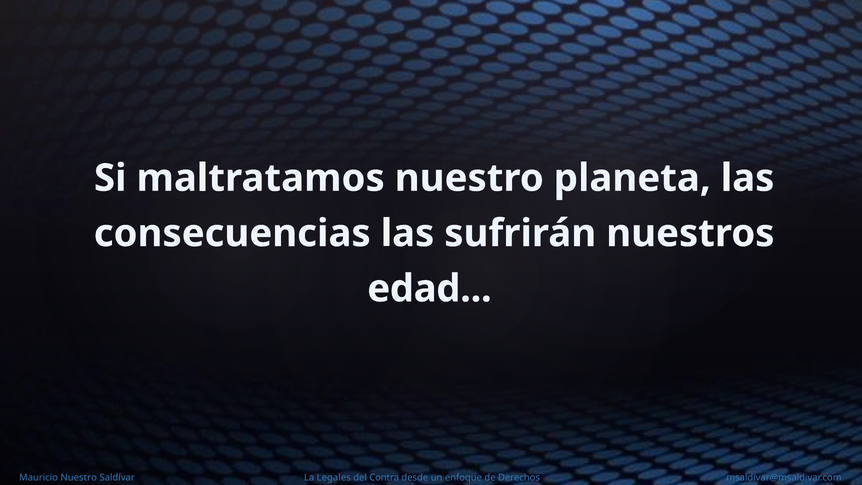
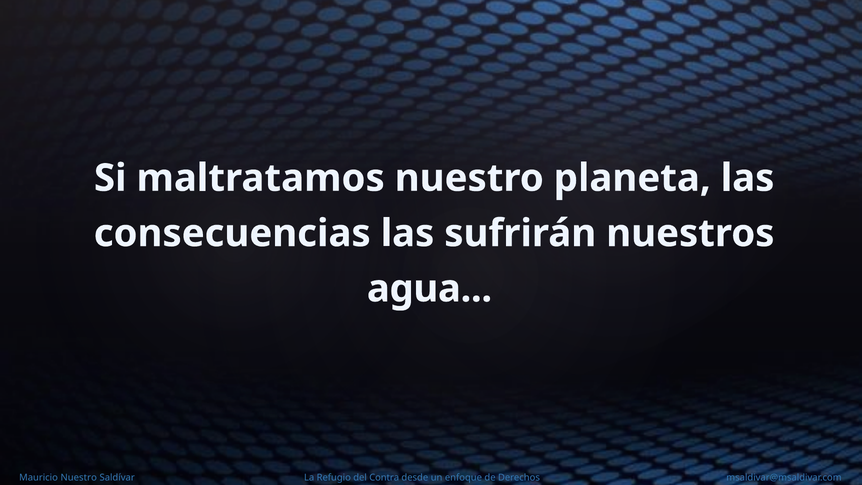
edad: edad -> agua
Legales: Legales -> Refugio
